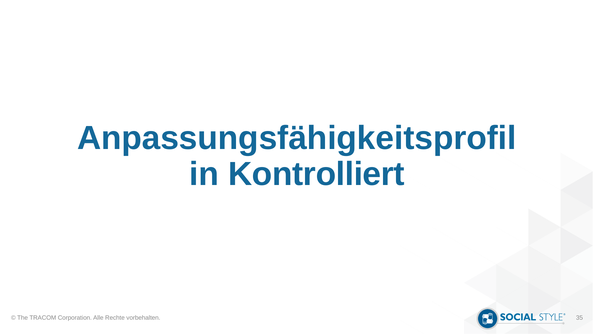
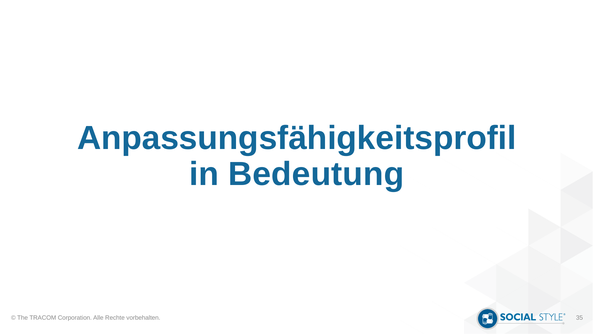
Kontrolliert: Kontrolliert -> Bedeutung
